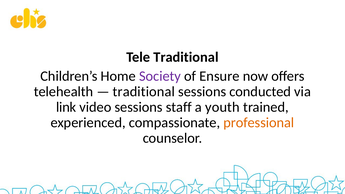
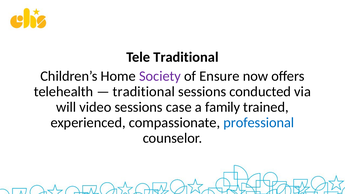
link: link -> will
staff: staff -> case
youth: youth -> family
professional colour: orange -> blue
